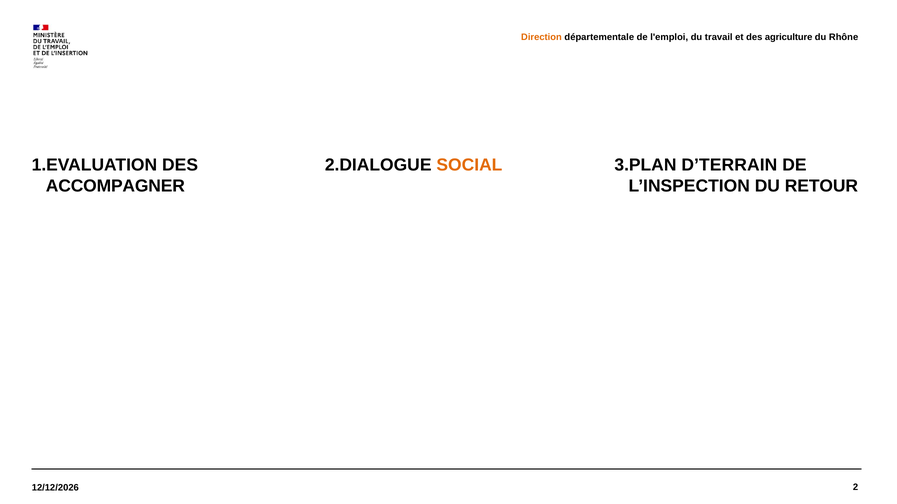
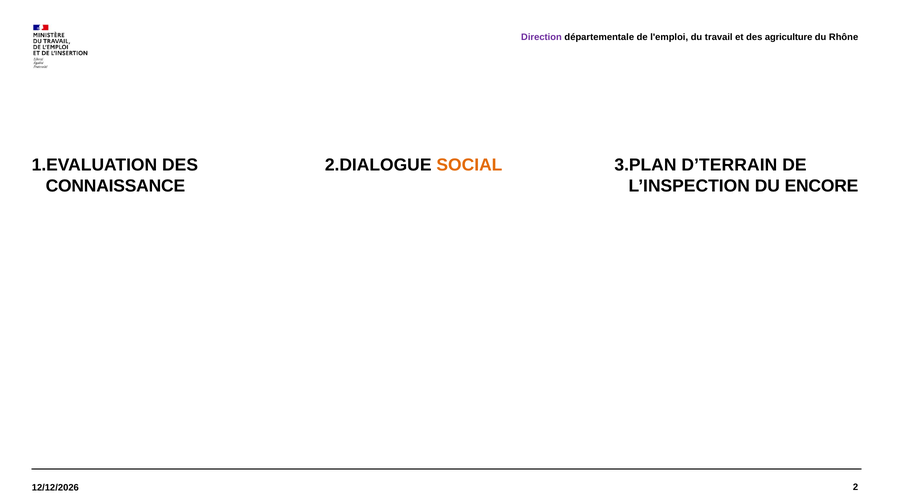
Direction colour: orange -> purple
ACCOMPAGNER: ACCOMPAGNER -> CONNAISSANCE
RETOUR: RETOUR -> ENCORE
